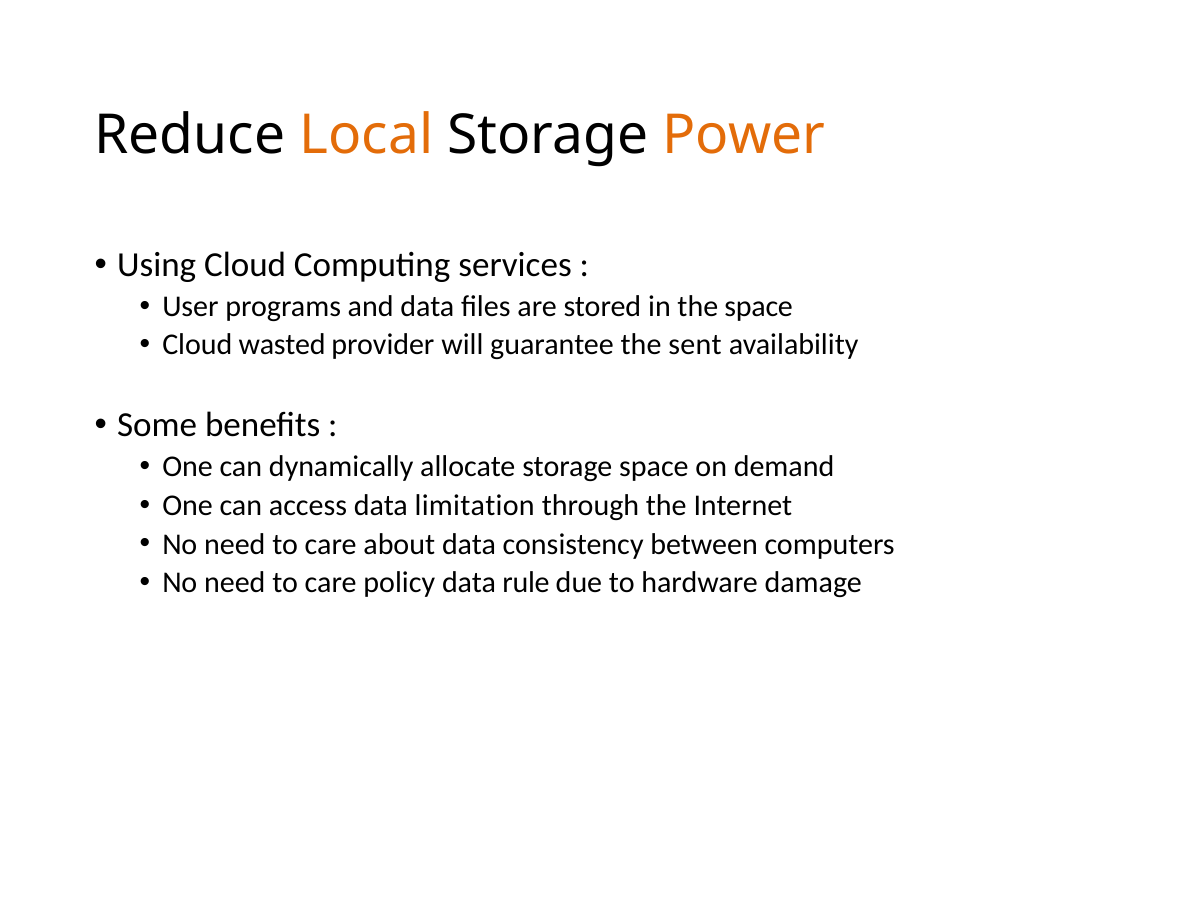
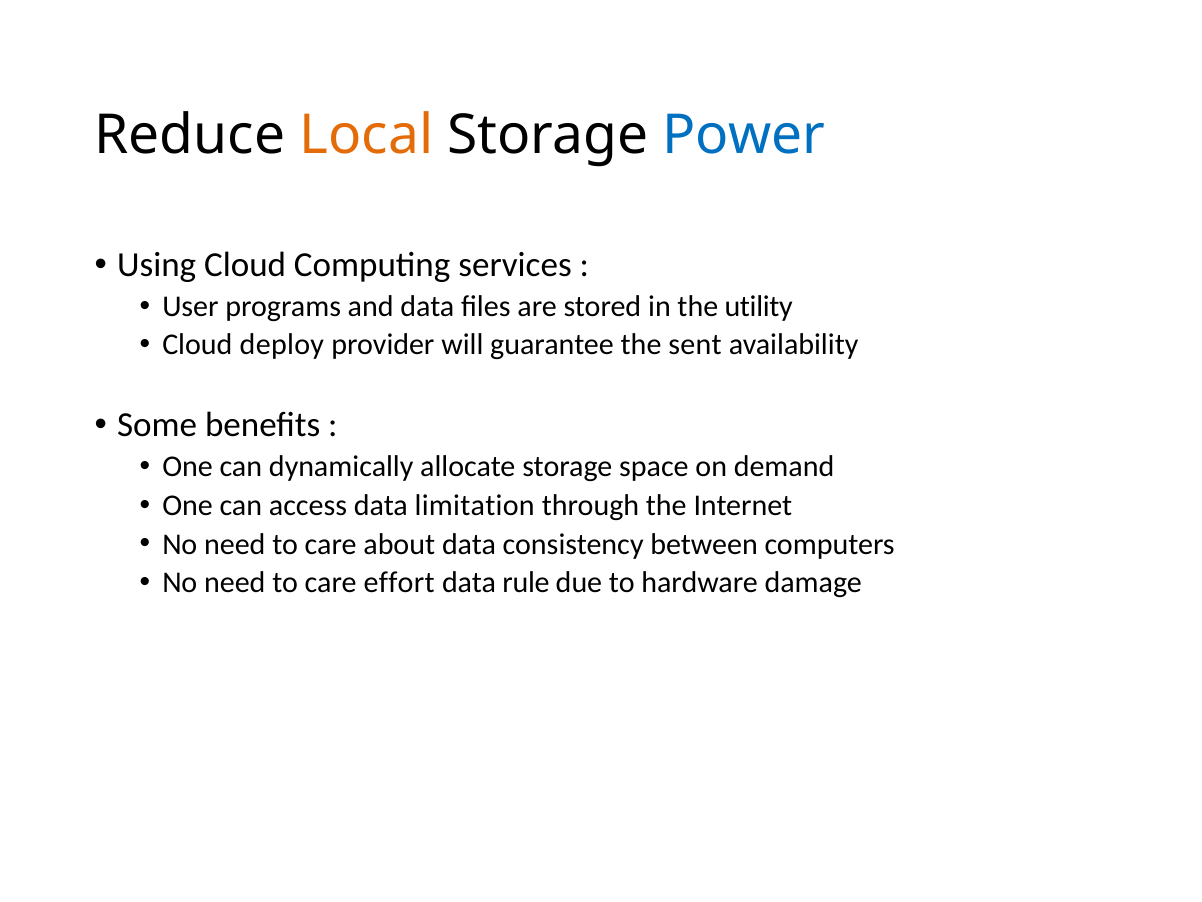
Power colour: orange -> blue
the space: space -> utility
wasted: wasted -> deploy
policy: policy -> effort
